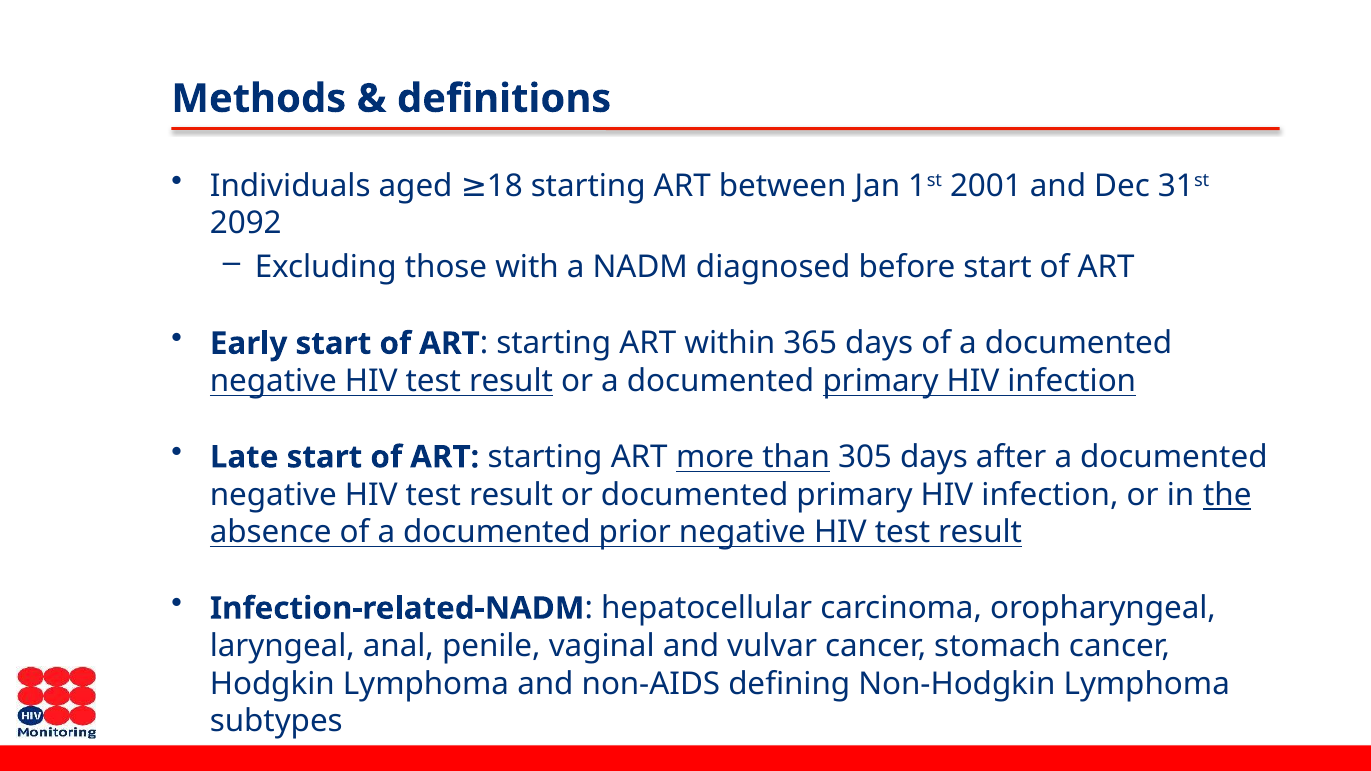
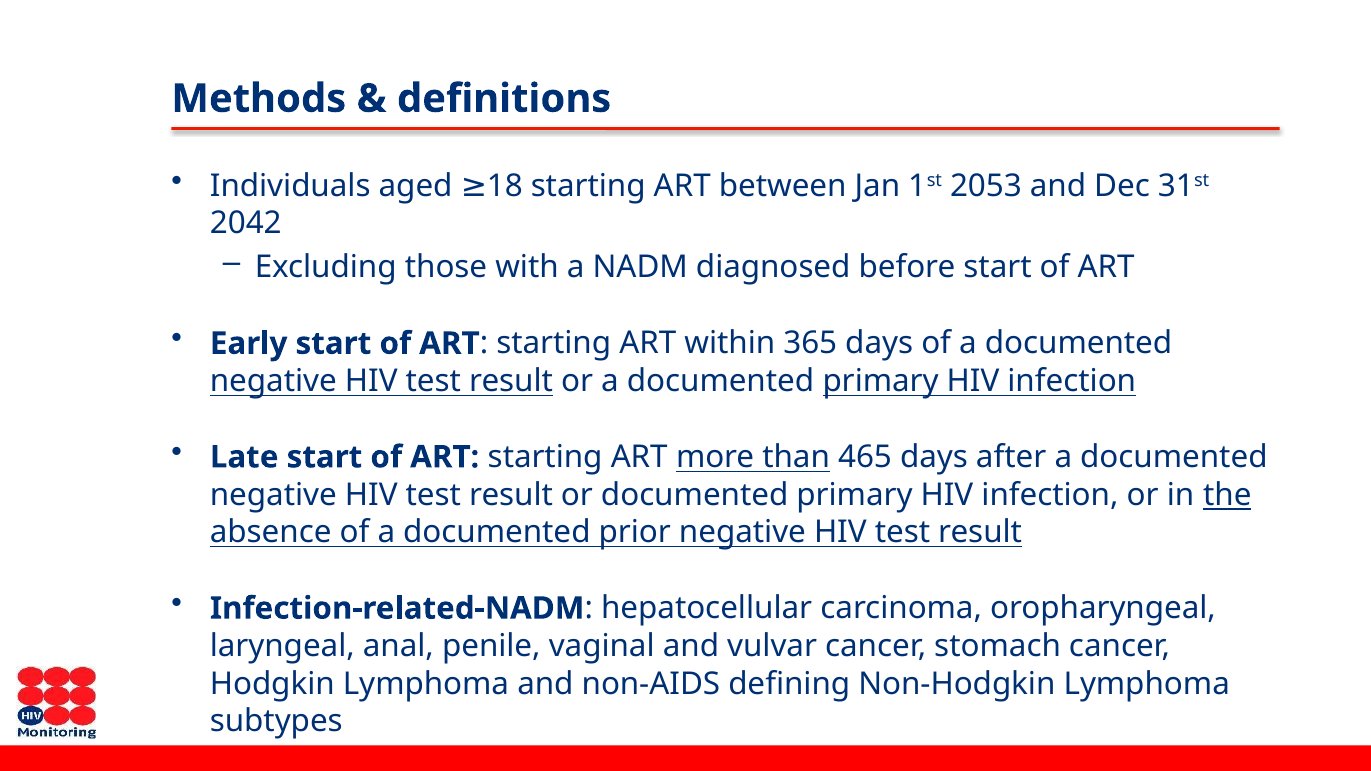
2001: 2001 -> 2053
2092: 2092 -> 2042
305: 305 -> 465
